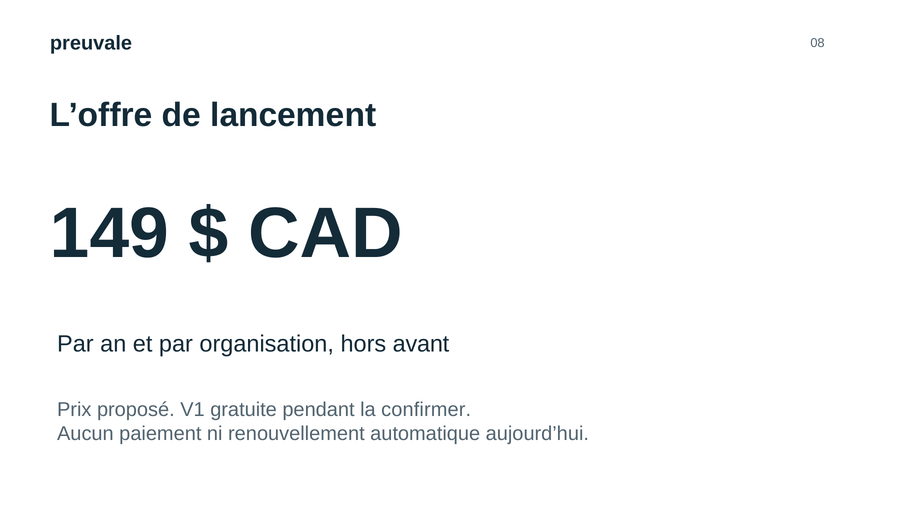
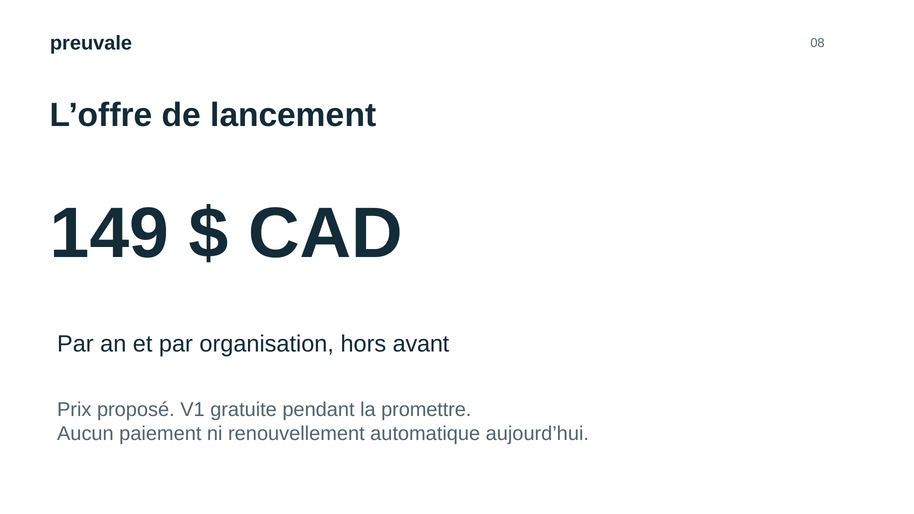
confirmer: confirmer -> promettre
